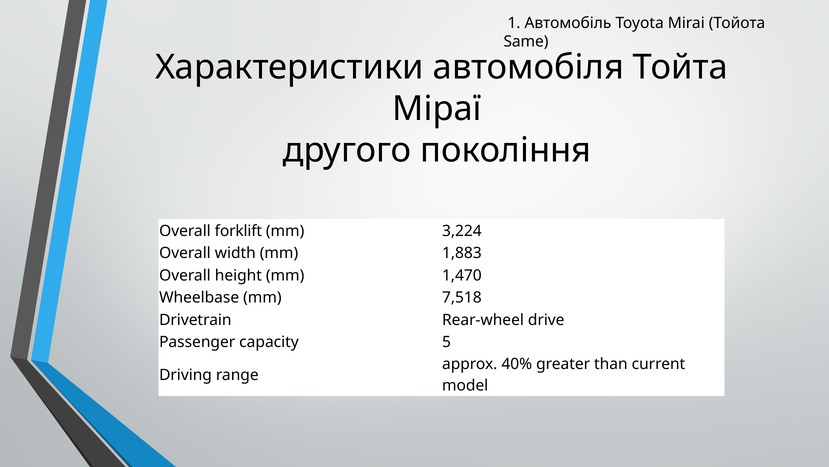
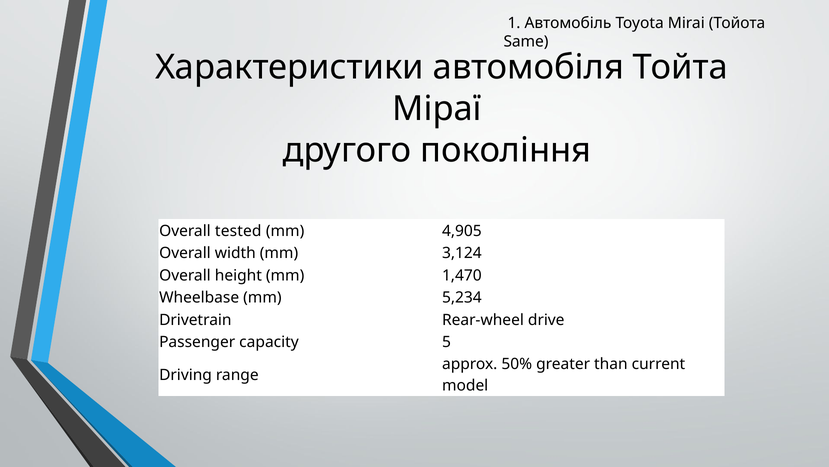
forklift: forklift -> tested
3,224: 3,224 -> 4,905
1,883: 1,883 -> 3,124
7,518: 7,518 -> 5,234
40%: 40% -> 50%
